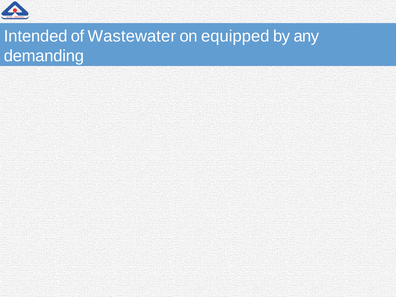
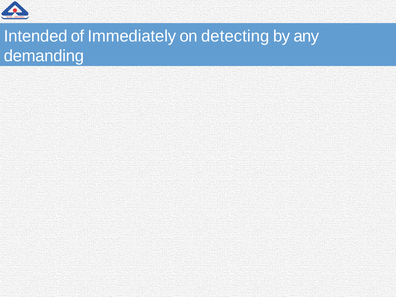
Wastewater: Wastewater -> Immediately
equipped: equipped -> detecting
